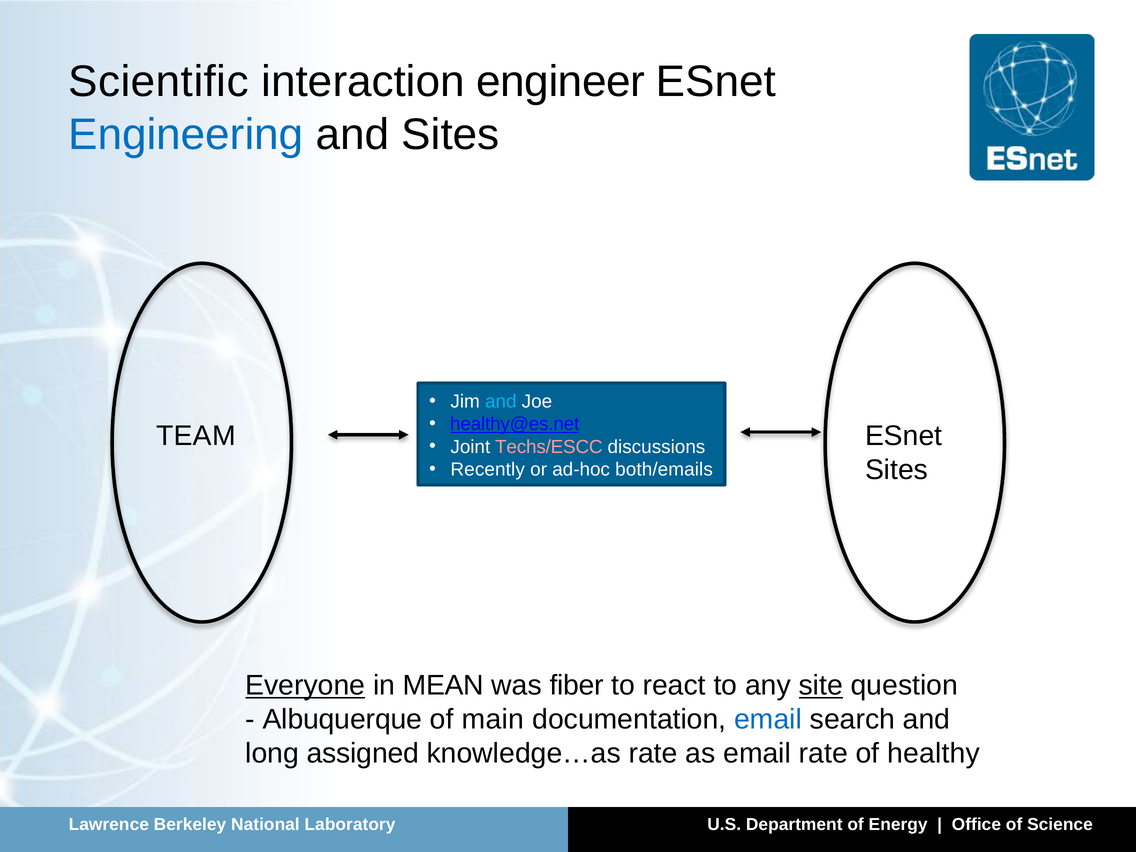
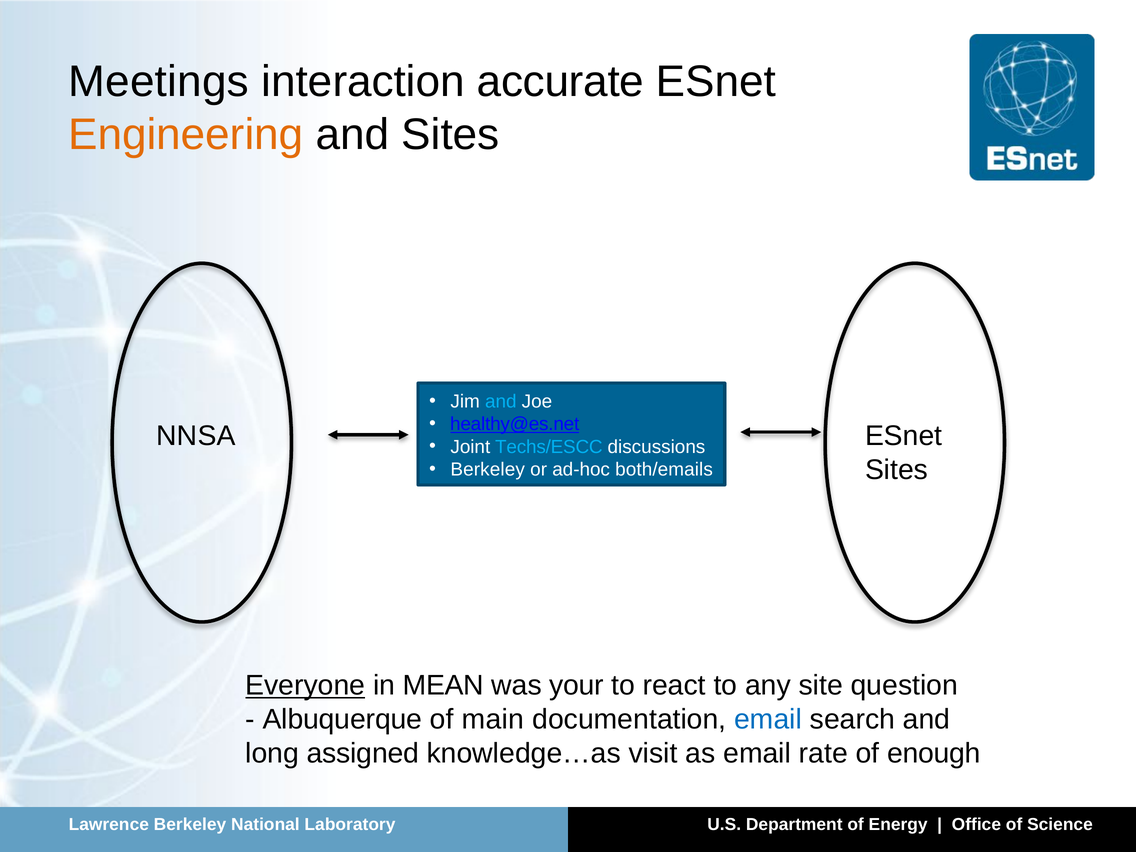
Scientific: Scientific -> Meetings
engineer: engineer -> accurate
Engineering colour: blue -> orange
TEAM: TEAM -> NNSA
Techs/ESCC colour: pink -> light blue
Recently at (488, 469): Recently -> Berkeley
fiber: fiber -> your
site underline: present -> none
knowledge…as rate: rate -> visit
healthy: healthy -> enough
